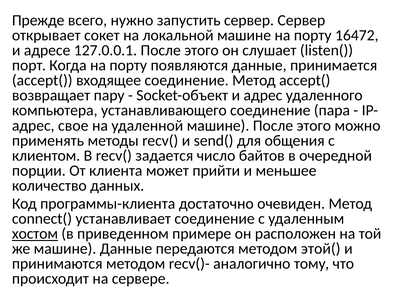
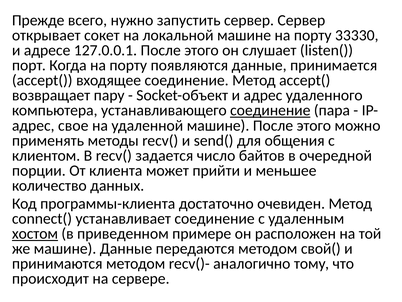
16472: 16472 -> 33330
соединение at (270, 110) underline: none -> present
этой(: этой( -> свой(
